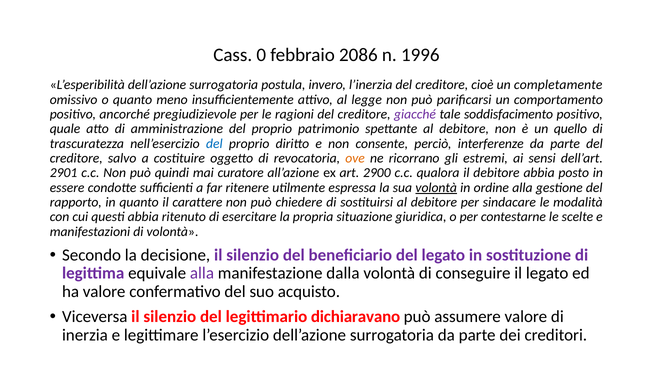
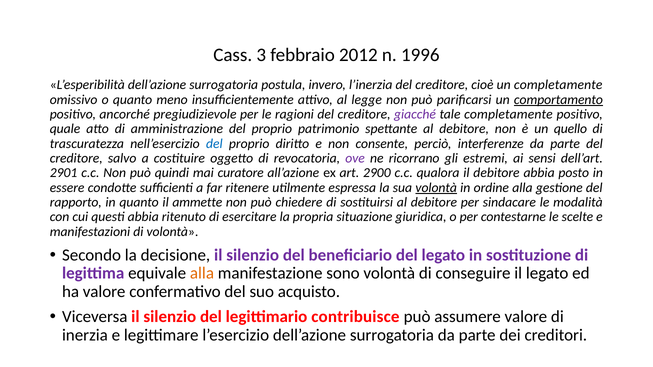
0: 0 -> 3
2086: 2086 -> 2012
comportamento underline: none -> present
tale soddisfacimento: soddisfacimento -> completamente
ove colour: orange -> purple
carattere: carattere -> ammette
alla at (202, 274) colour: purple -> orange
dalla: dalla -> sono
dichiaravano: dichiaravano -> contribuisce
